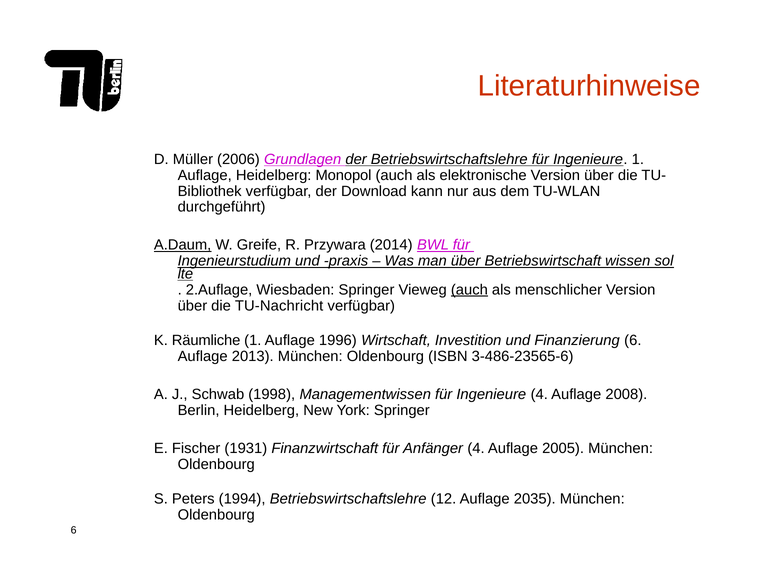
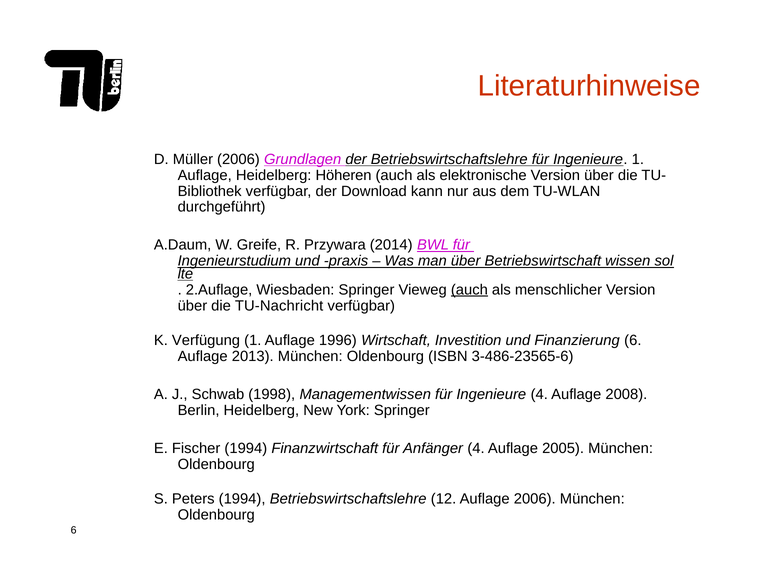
Monopol: Monopol -> Höheren
A.Daum underline: present -> none
Räumliche: Räumliche -> Verfügung
Fischer 1931: 1931 -> 1994
Auflage 2035: 2035 -> 2006
